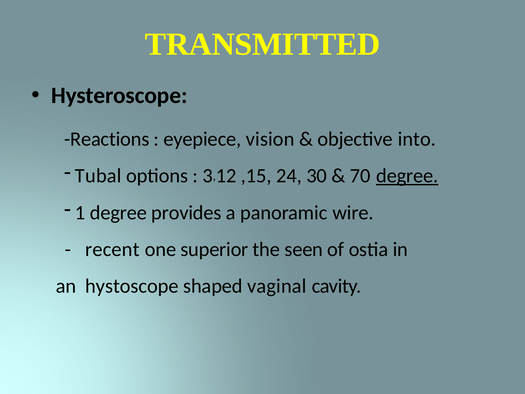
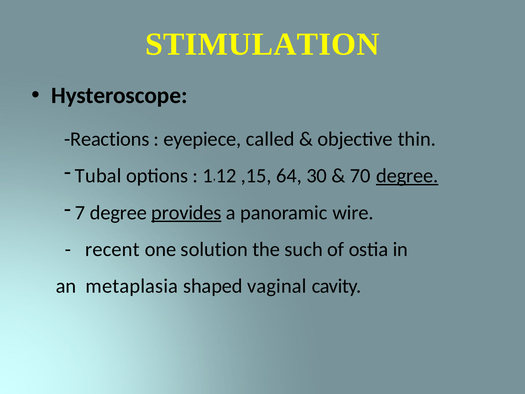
TRANSMITTED: TRANSMITTED -> STIMULATION
vision: vision -> called
into: into -> thin
3: 3 -> 1
24: 24 -> 64
1: 1 -> 7
provides underline: none -> present
superior: superior -> solution
seen: seen -> such
hystoscope: hystoscope -> metaplasia
